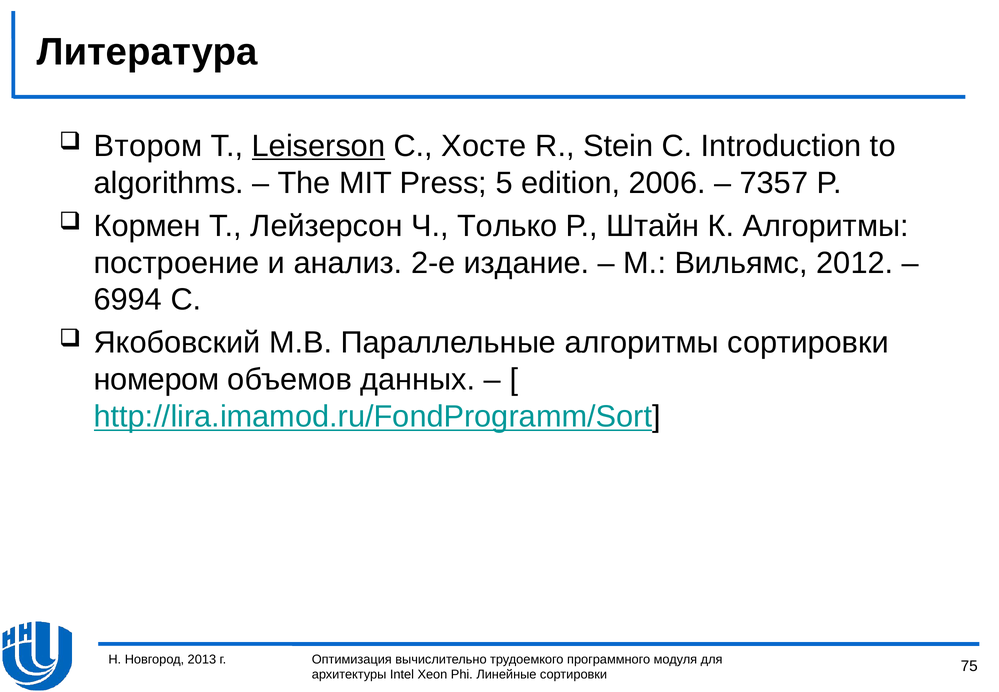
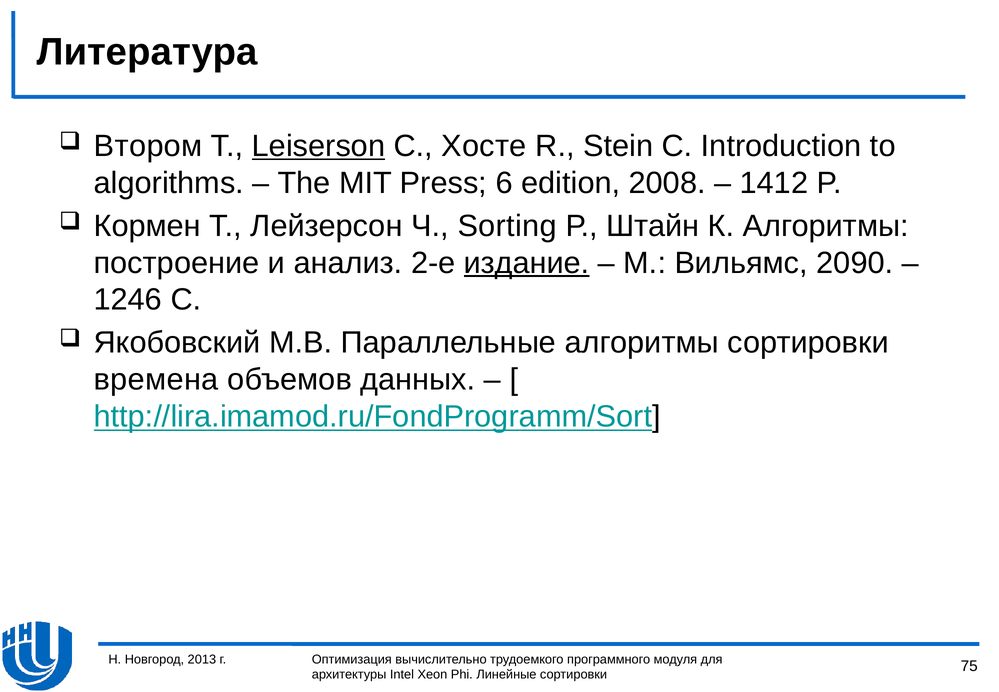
5: 5 -> 6
2006: 2006 -> 2008
7357: 7357 -> 1412
Только: Только -> Sorting
издание underline: none -> present
2012: 2012 -> 2090
6994: 6994 -> 1246
номером: номером -> времена
